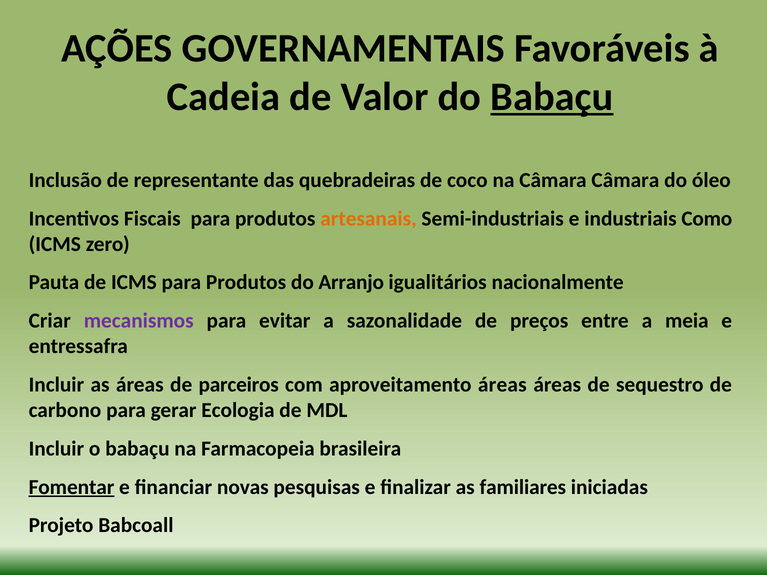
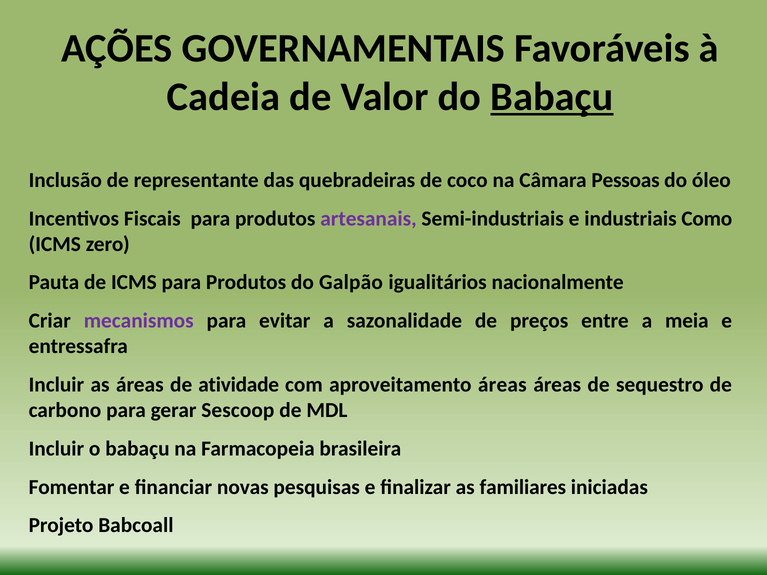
Câmara Câmara: Câmara -> Pessoas
artesanais colour: orange -> purple
Arranjo: Arranjo -> Galpão
parceiros: parceiros -> atividade
Ecologia: Ecologia -> Sescoop
Fomentar underline: present -> none
